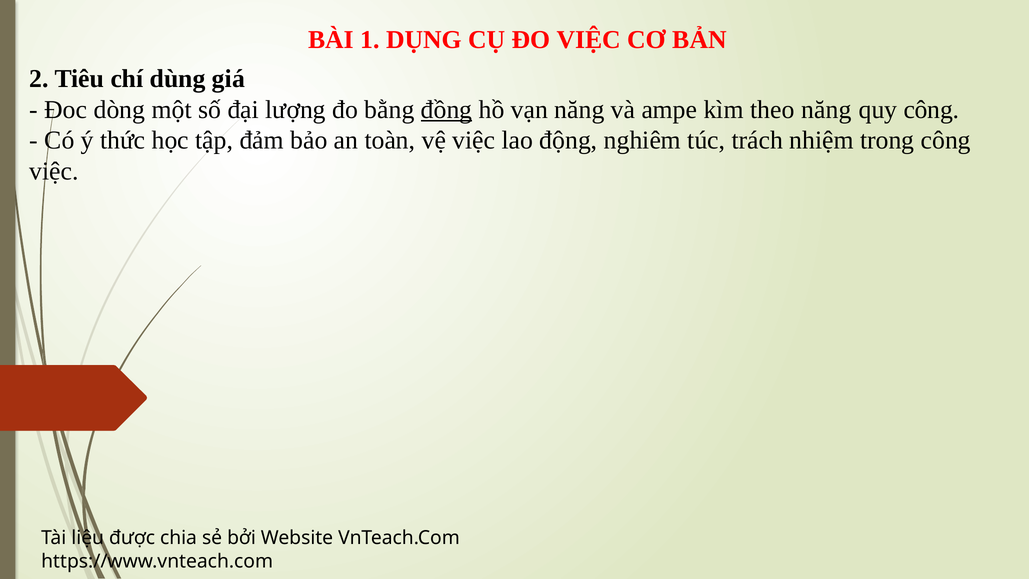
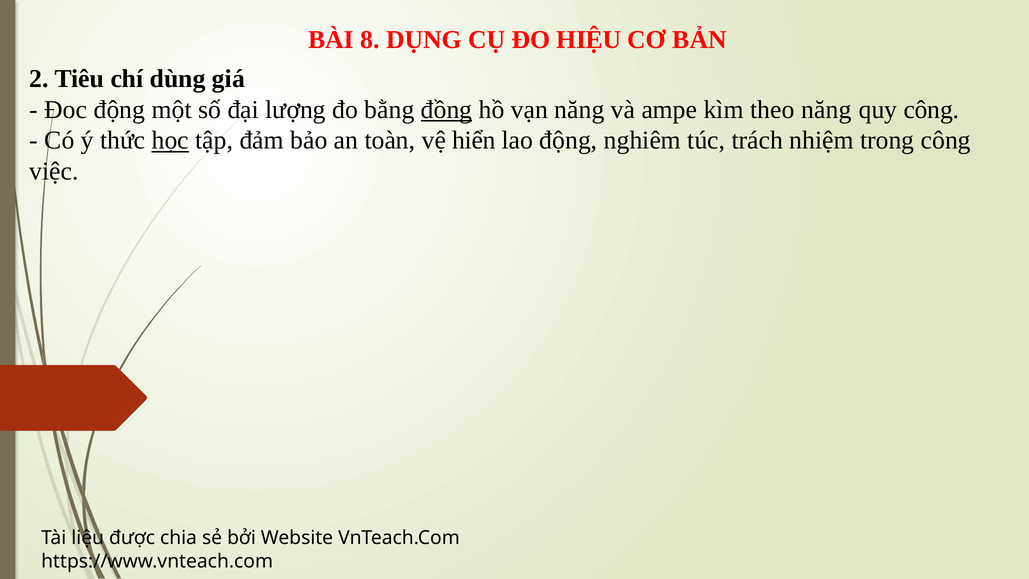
1: 1 -> 8
ĐO VIỆC: VIỆC -> HIỆU
Đoc dòng: dòng -> động
học underline: none -> present
vệ việc: việc -> hiển
